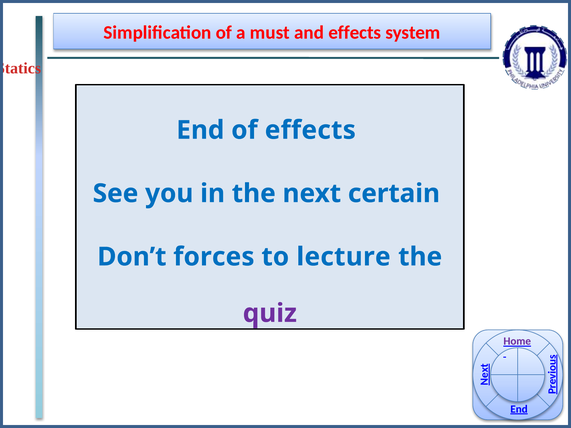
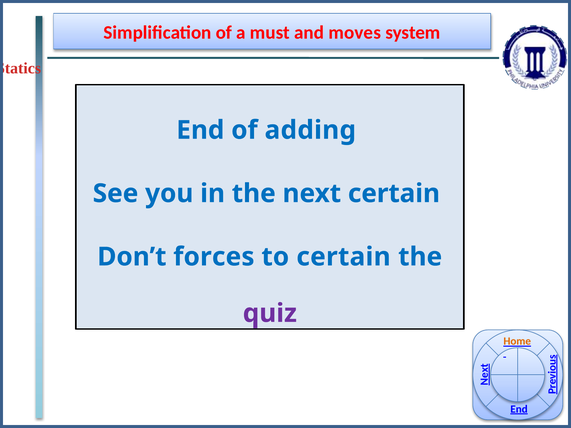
and effects: effects -> moves
of effects: effects -> adding
to lecture: lecture -> certain
Home colour: purple -> orange
